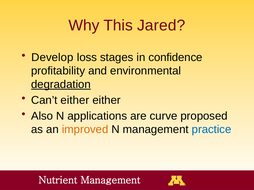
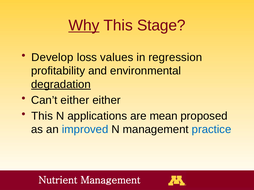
Why underline: none -> present
Jared: Jared -> Stage
stages: stages -> values
confidence: confidence -> regression
Also at (42, 116): Also -> This
curve: curve -> mean
improved colour: orange -> blue
